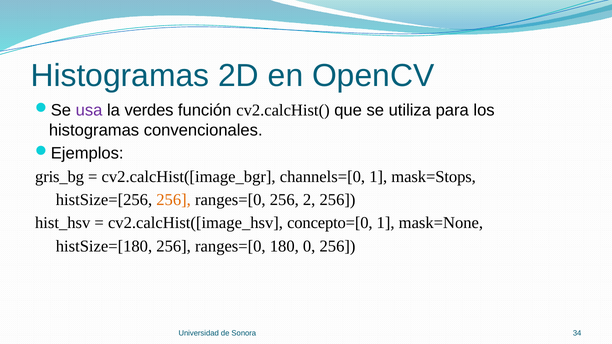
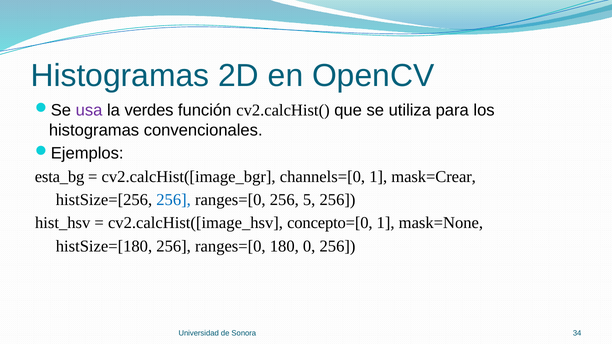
gris_bg: gris_bg -> esta_bg
mask=Stops: mask=Stops -> mask=Crear
256 at (174, 200) colour: orange -> blue
2: 2 -> 5
